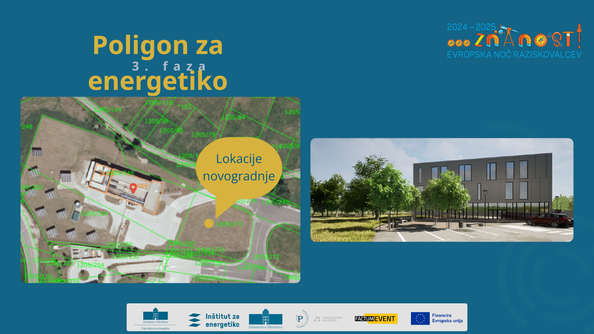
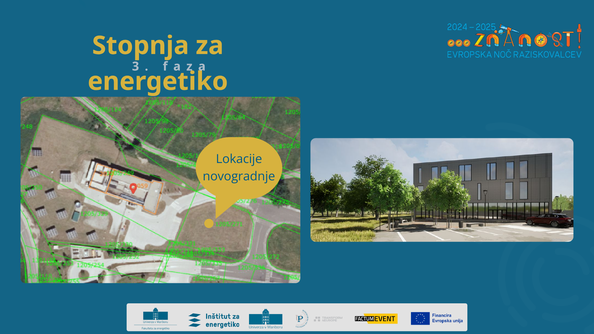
Poligon: Poligon -> Stopnja
